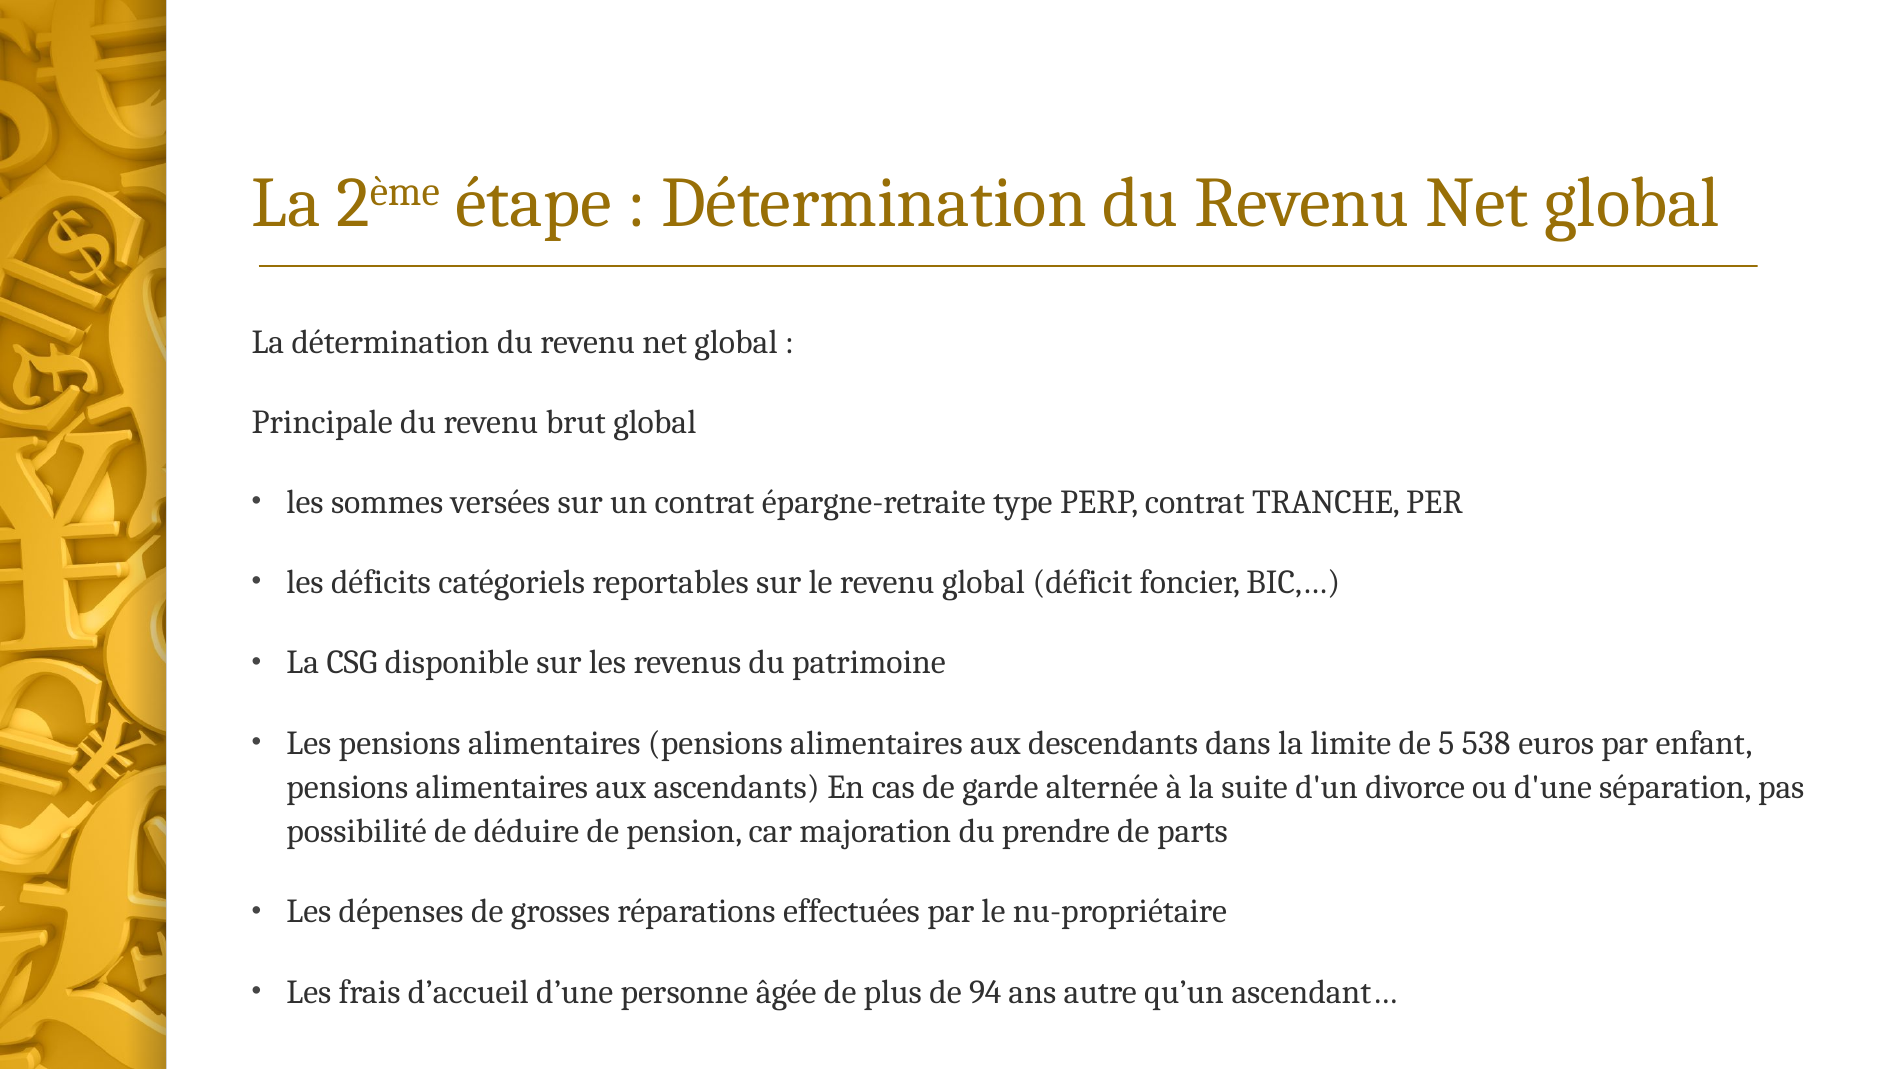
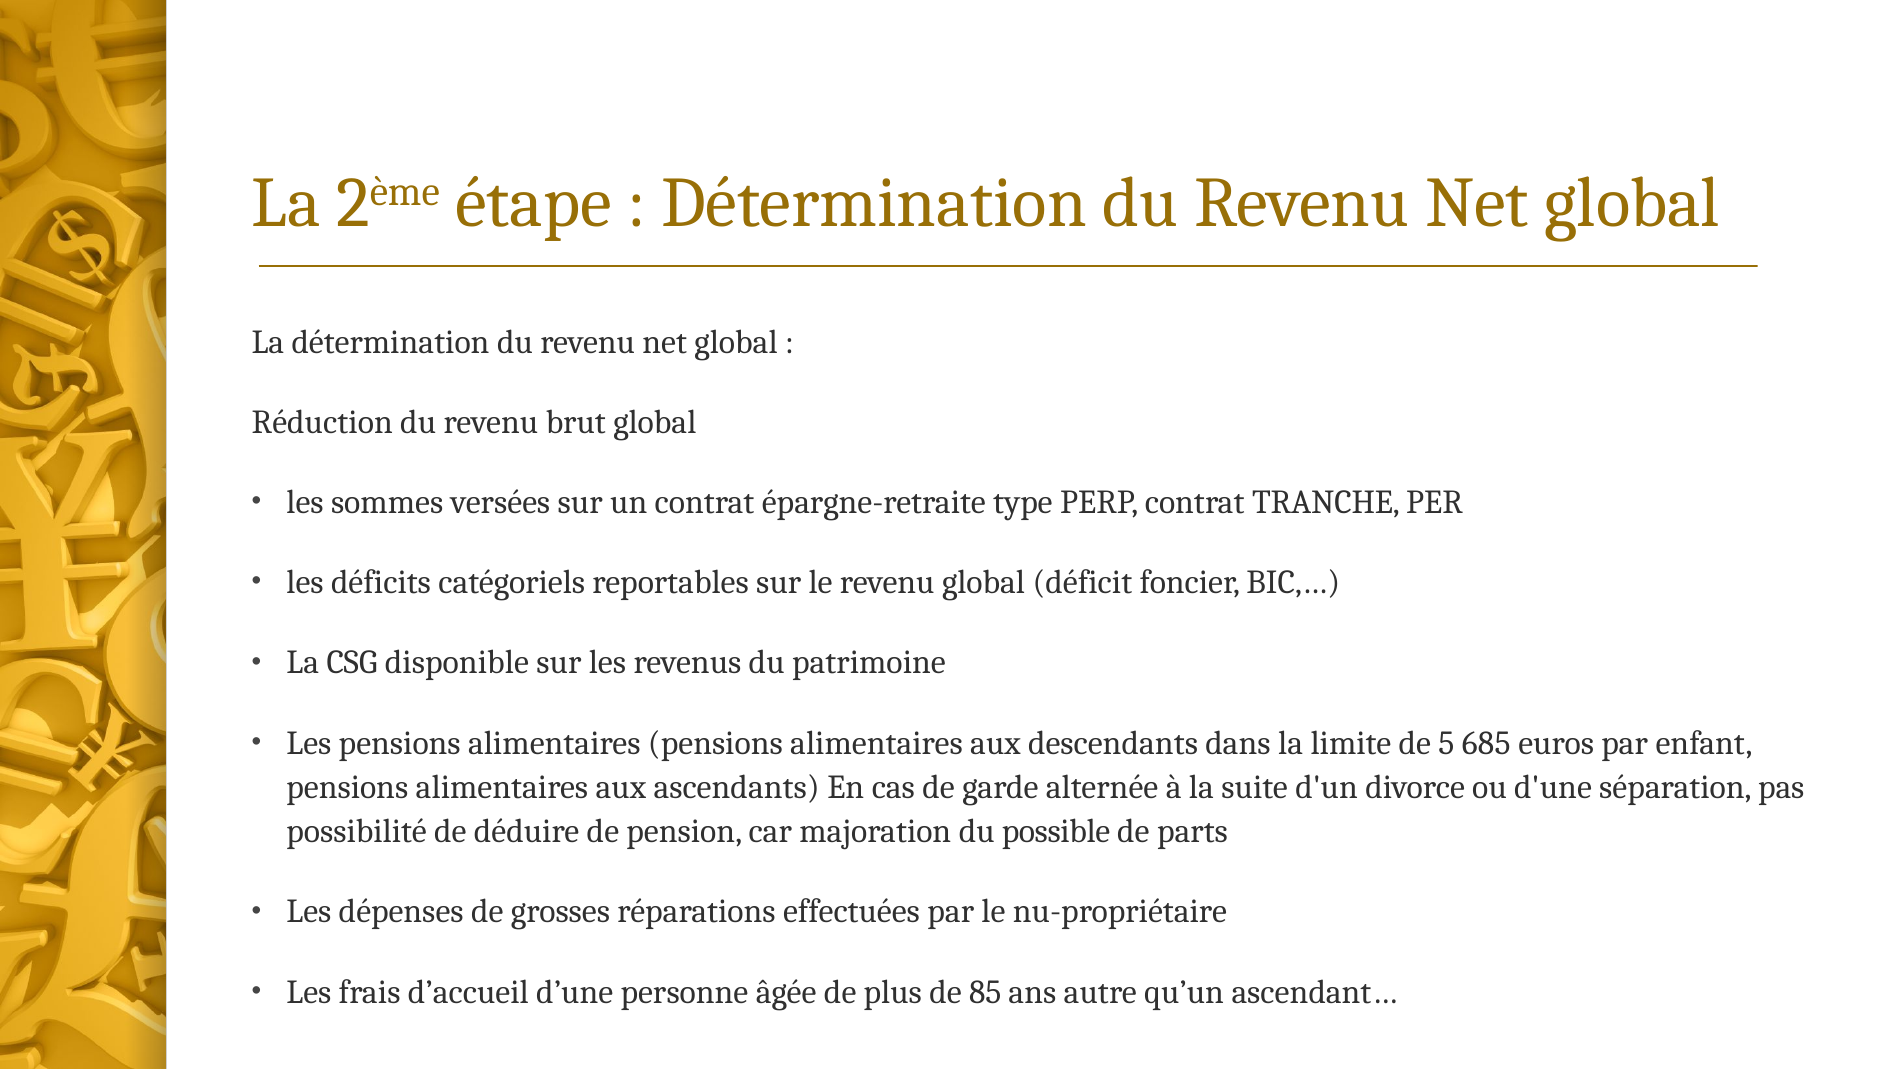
Principale: Principale -> Réduction
538: 538 -> 685
prendre: prendre -> possible
94: 94 -> 85
